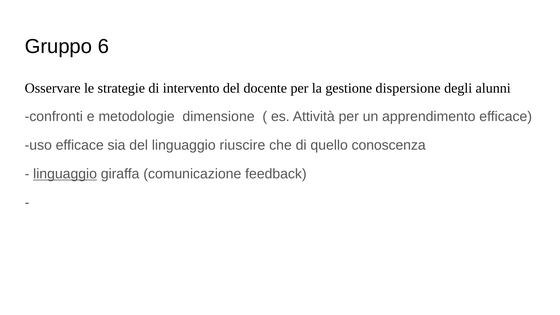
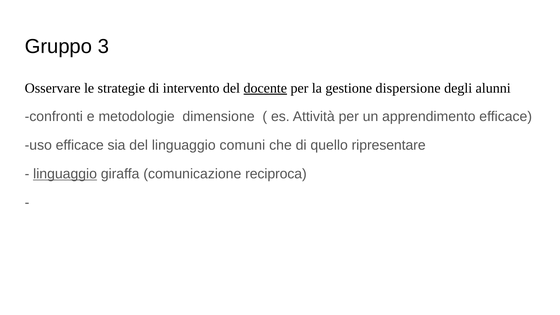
6: 6 -> 3
docente underline: none -> present
riuscire: riuscire -> comuni
conoscenza: conoscenza -> ripresentare
feedback: feedback -> reciproca
